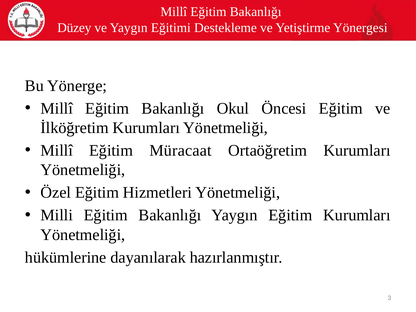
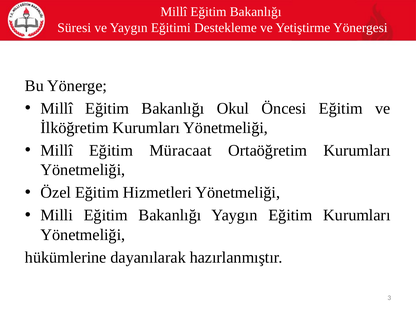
Düzey: Düzey -> Süresi
